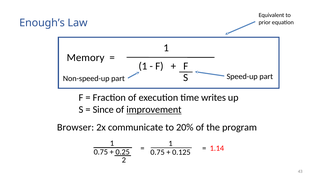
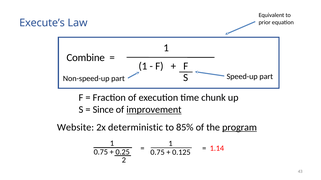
Enough’s: Enough’s -> Execute’s
Memory: Memory -> Combine
writes: writes -> chunk
Browser: Browser -> Website
communicate: communicate -> deterministic
20%: 20% -> 85%
program underline: none -> present
